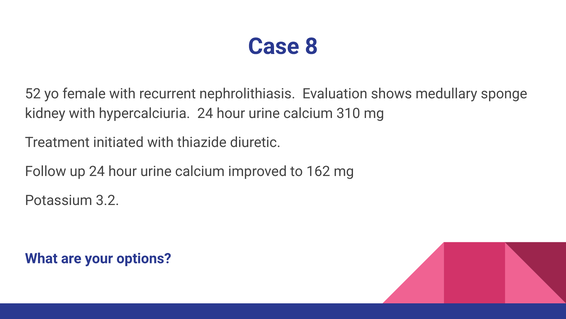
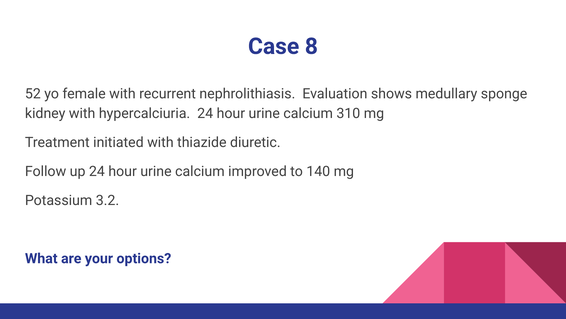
162: 162 -> 140
